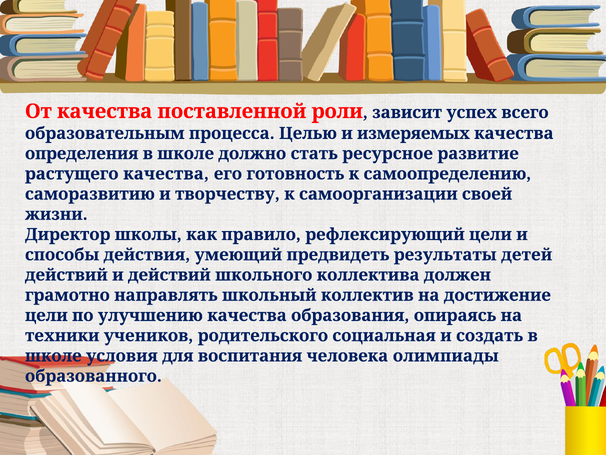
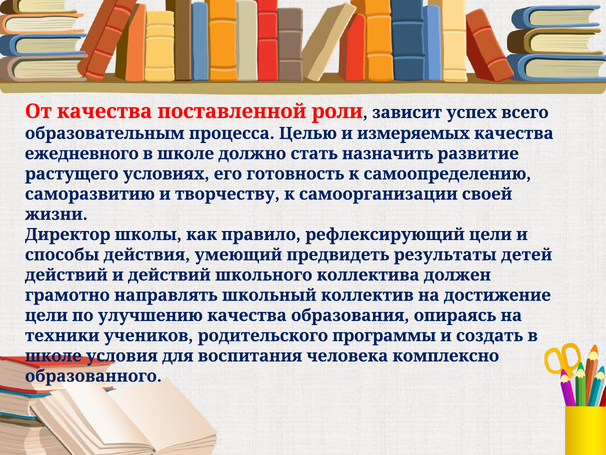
определения: определения -> ежедневного
ресурсное: ресурсное -> назначить
растущего качества: качества -> условиях
социальная: социальная -> программы
олимпиады: олимпиады -> комплексно
